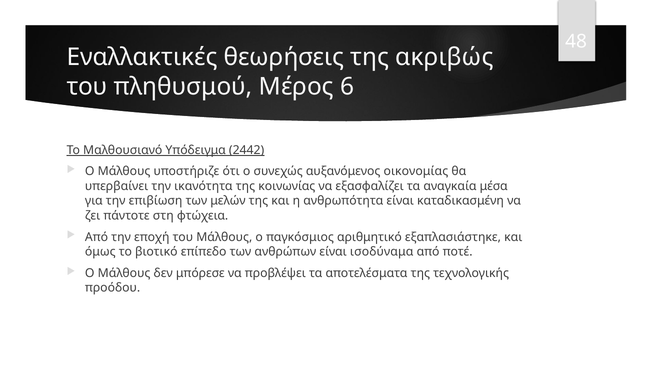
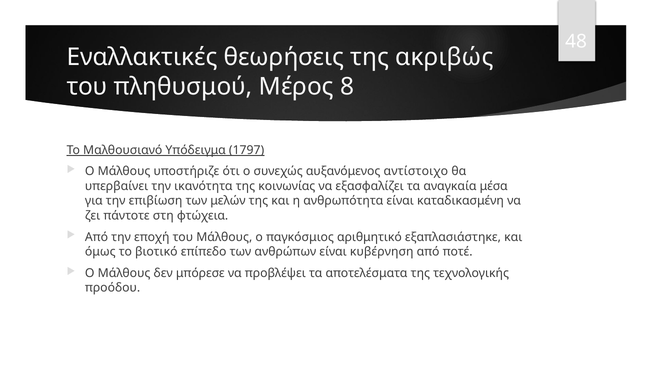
6: 6 -> 8
2442: 2442 -> 1797
οικονομίας: οικονομίας -> αντίστοιχο
ισοδύναμα: ισοδύναμα -> κυβέρνηση
